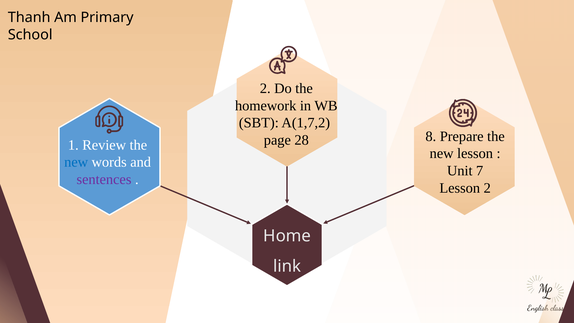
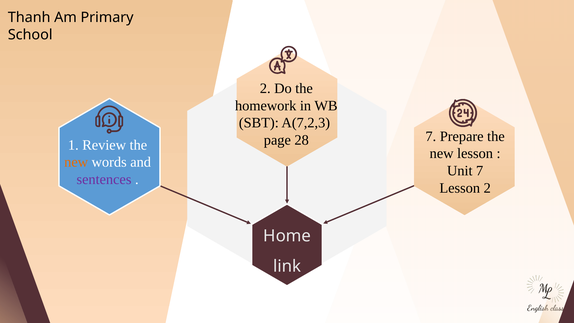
A(1,7,2: A(1,7,2 -> A(7,2,3
28 8: 8 -> 7
new at (76, 162) colour: blue -> orange
